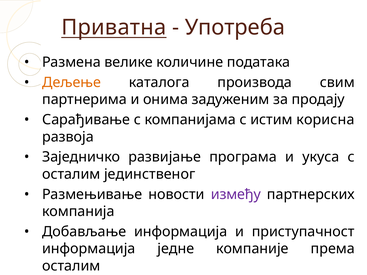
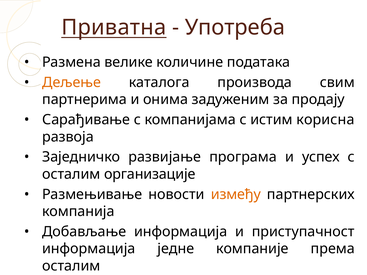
укуса: укуса -> успех
јединственог: јединственог -> организације
између colour: purple -> orange
